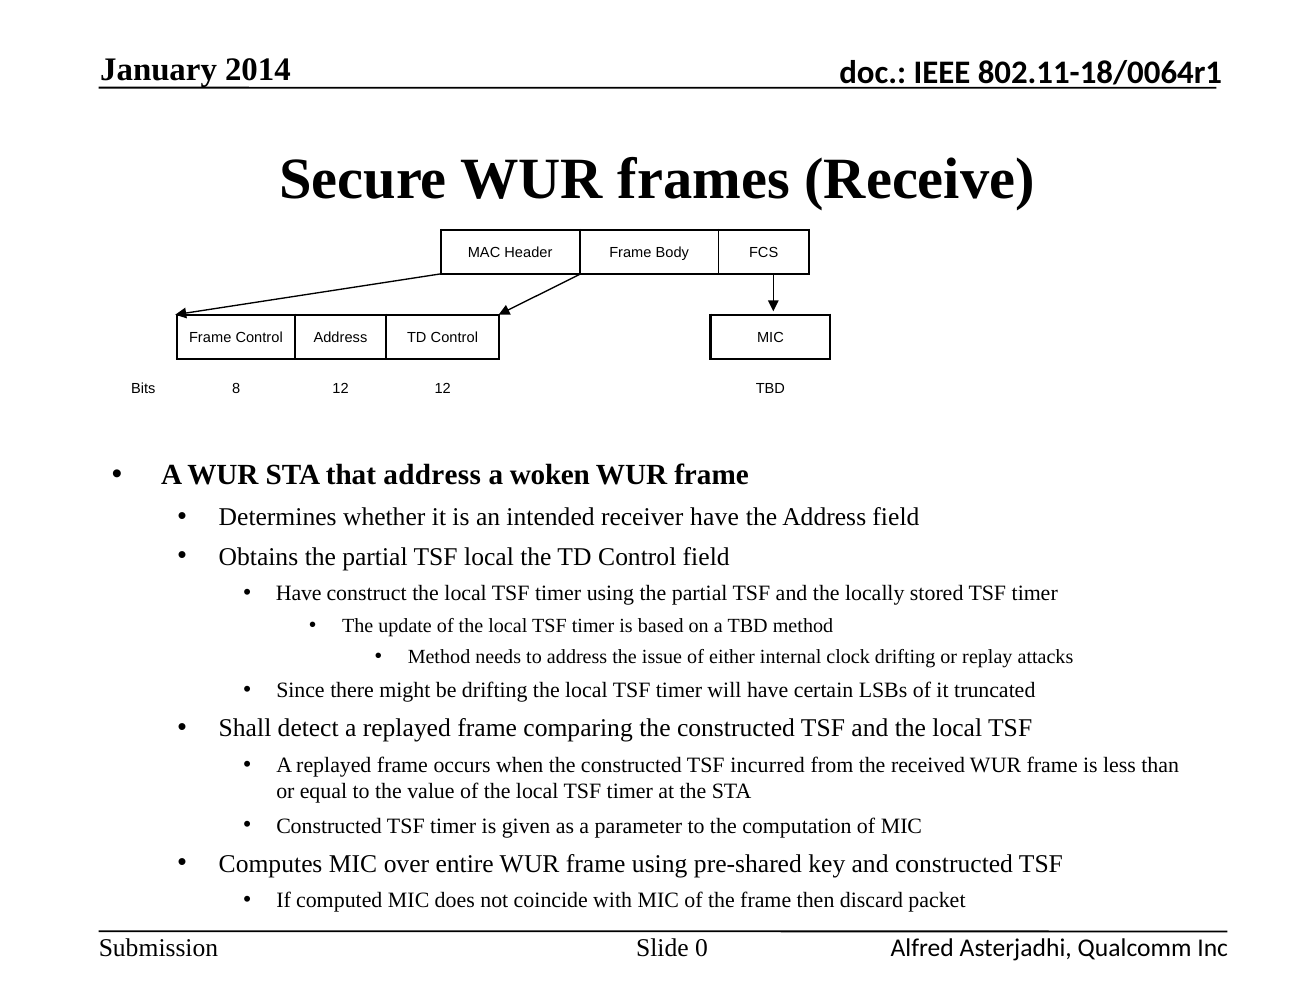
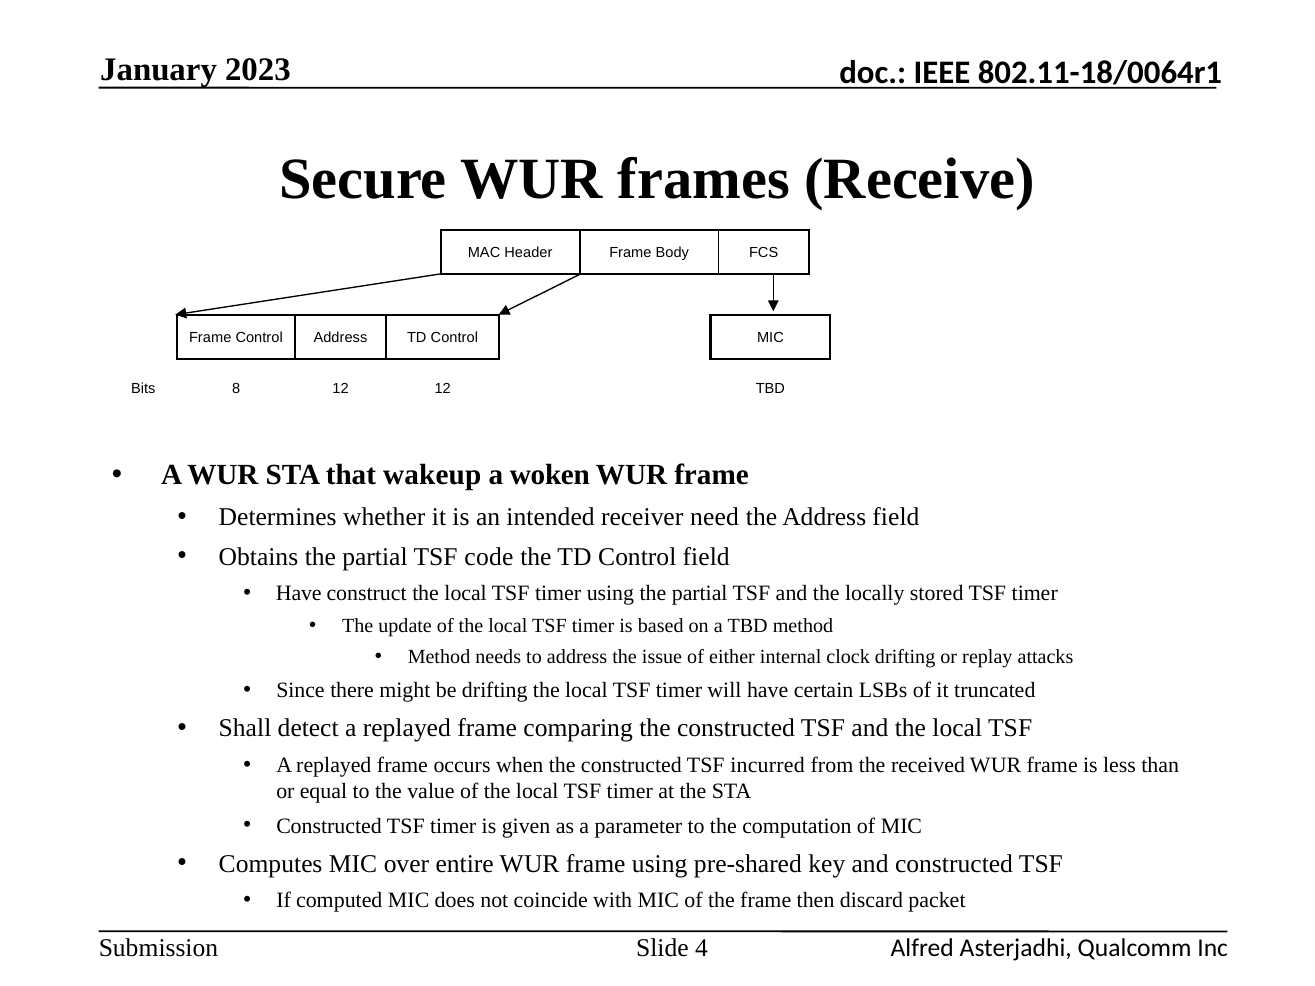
2014: 2014 -> 2023
that address: address -> wakeup
receiver have: have -> need
TSF local: local -> code
0: 0 -> 4
